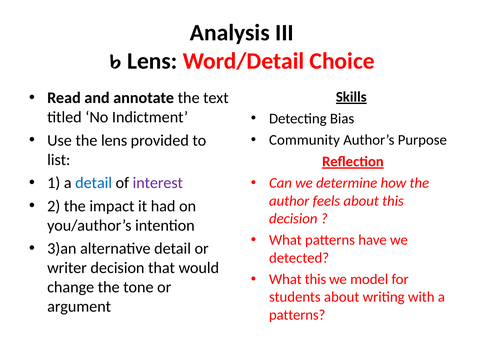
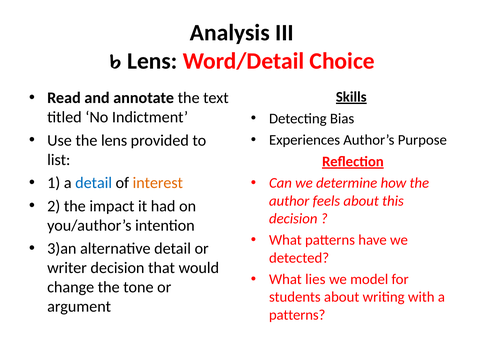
Community: Community -> Experiences
interest colour: purple -> orange
What this: this -> lies
